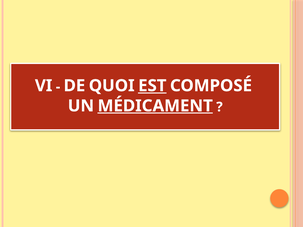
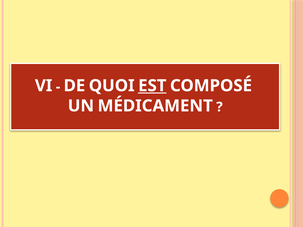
MÉDICAMENT underline: present -> none
